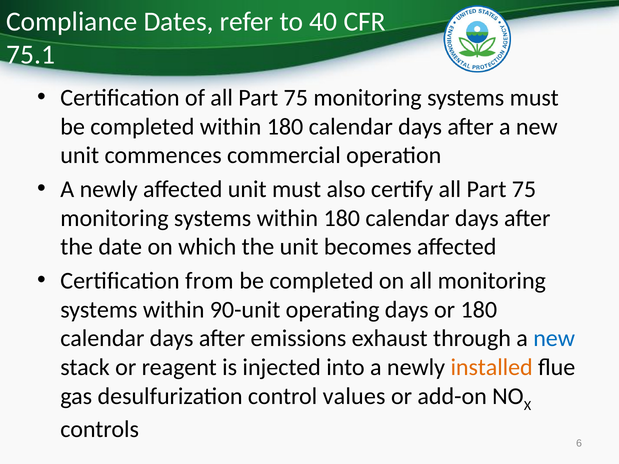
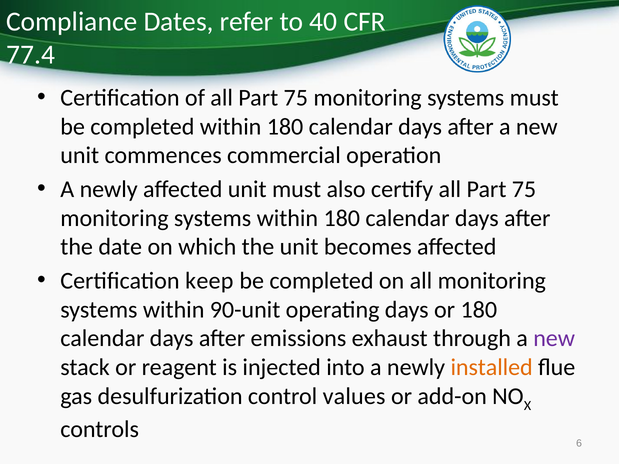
75.1: 75.1 -> 77.4
from: from -> keep
new at (554, 339) colour: blue -> purple
